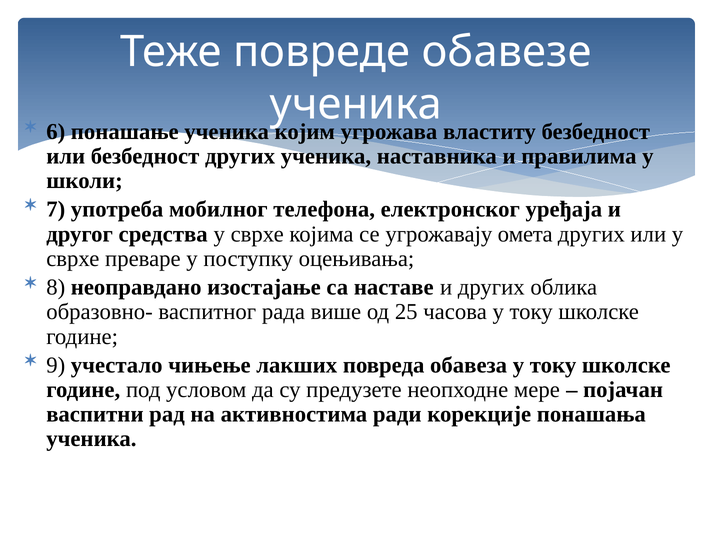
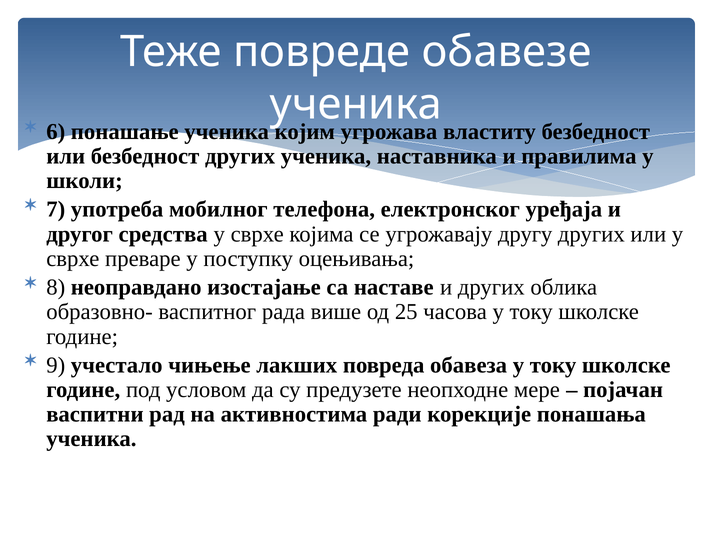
омета: омета -> другу
